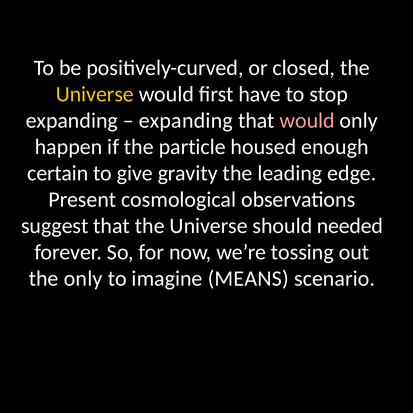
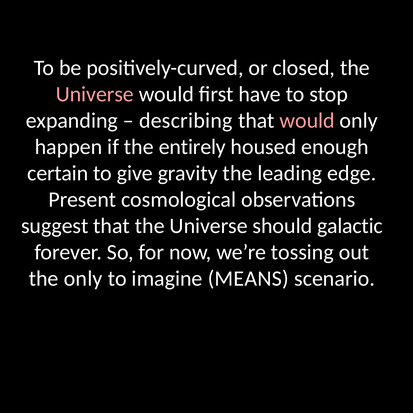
Universe at (95, 94) colour: yellow -> pink
expanding at (186, 120): expanding -> describing
particle: particle -> entirely
needed: needed -> galactic
